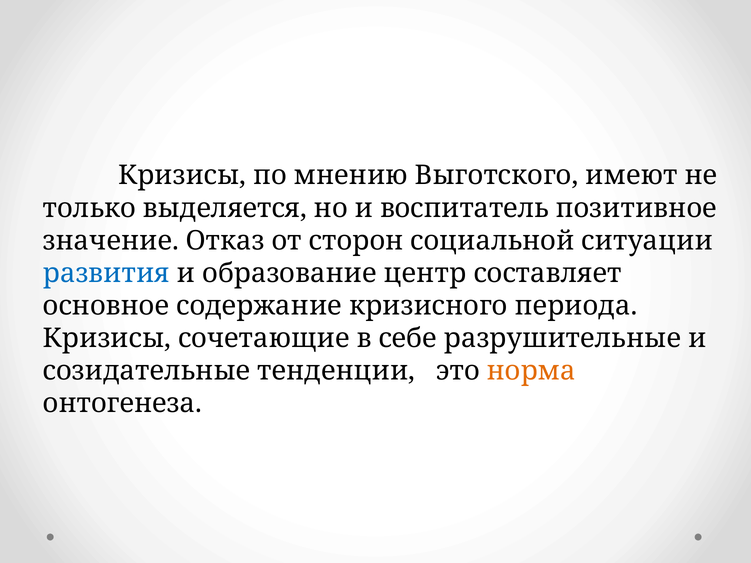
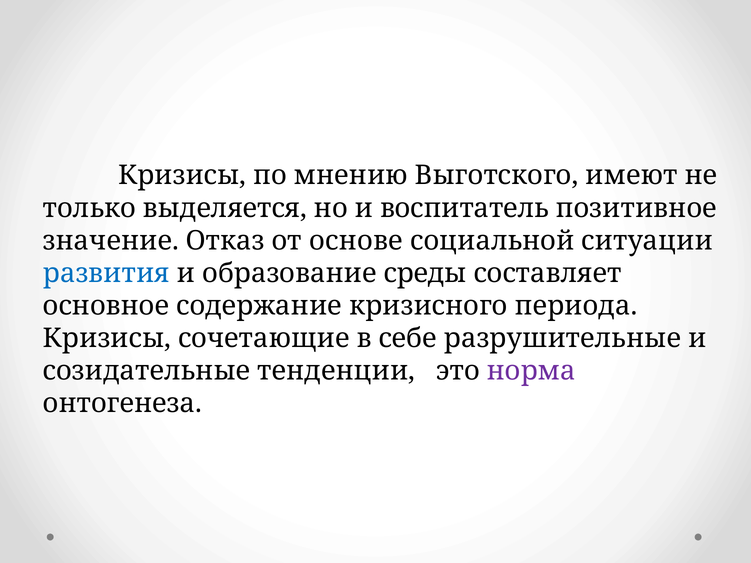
сторон: сторон -> основе
центр: центр -> среды
норма colour: orange -> purple
